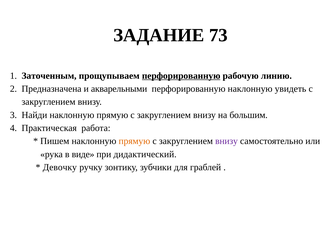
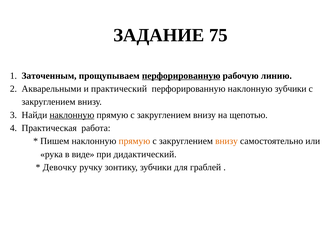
73: 73 -> 75
Предназначена: Предназначена -> Акварельными
акварельными: акварельными -> практический
наклонную увидеть: увидеть -> зубчики
наклонную at (72, 115) underline: none -> present
большим: большим -> щепотью
внизу at (227, 141) colour: purple -> orange
